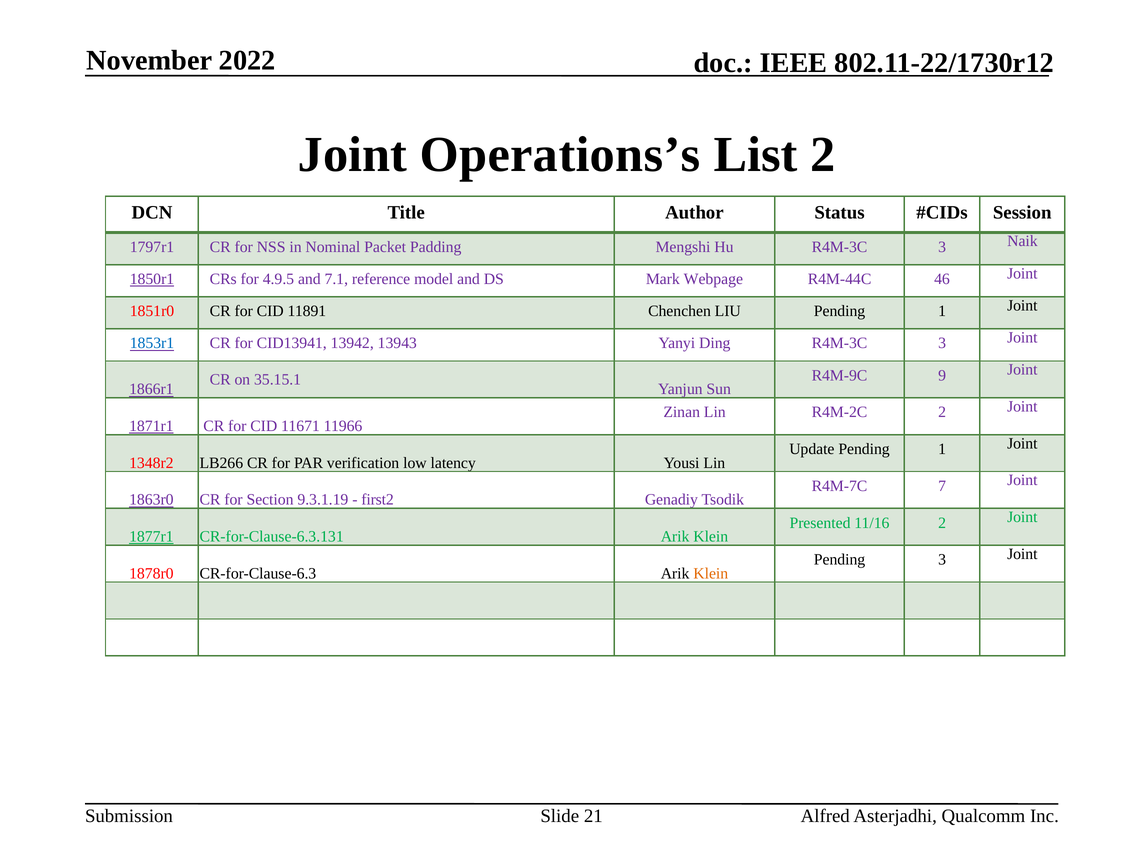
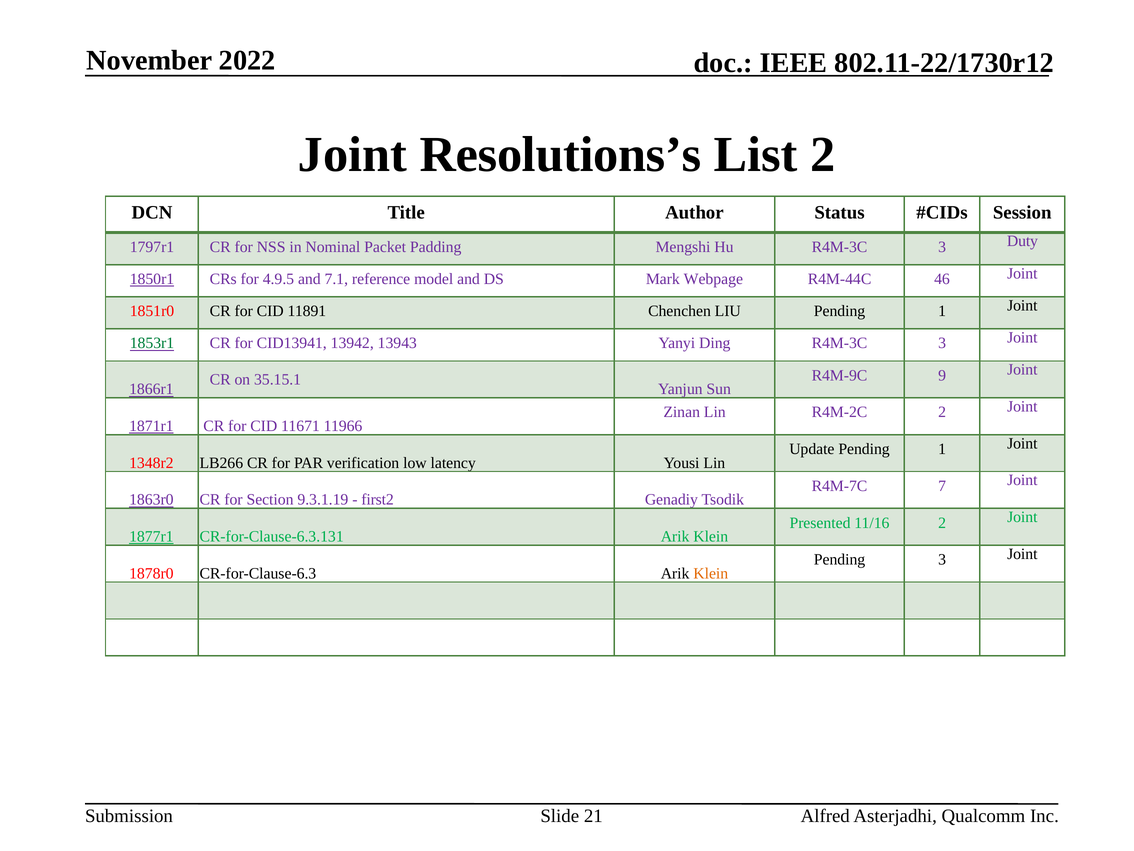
Operations’s: Operations’s -> Resolutions’s
Naik: Naik -> Duty
1853r1 colour: blue -> green
